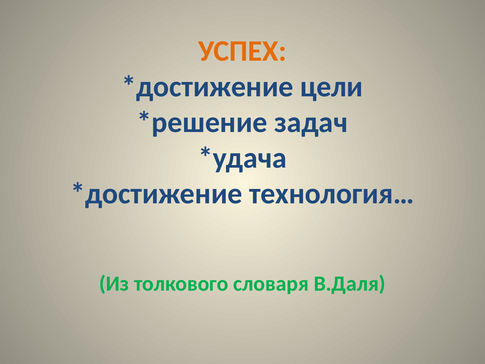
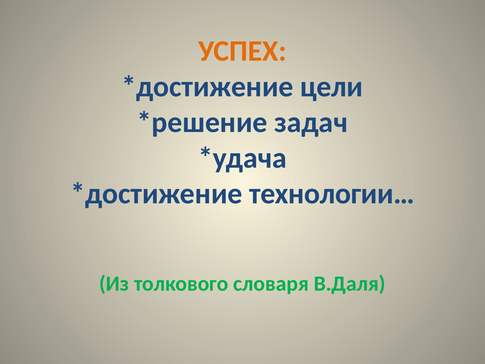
технология…: технология… -> технологии…
